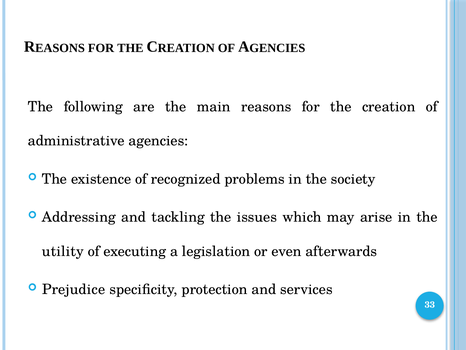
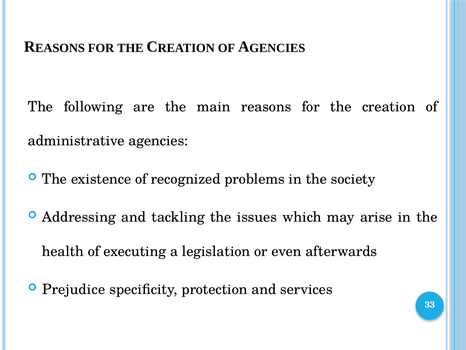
utility: utility -> health
